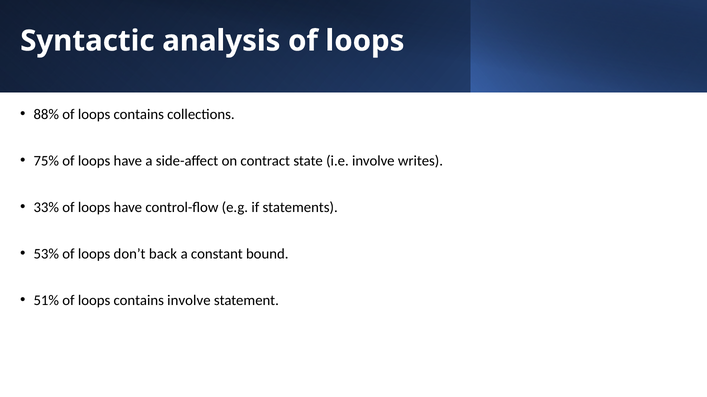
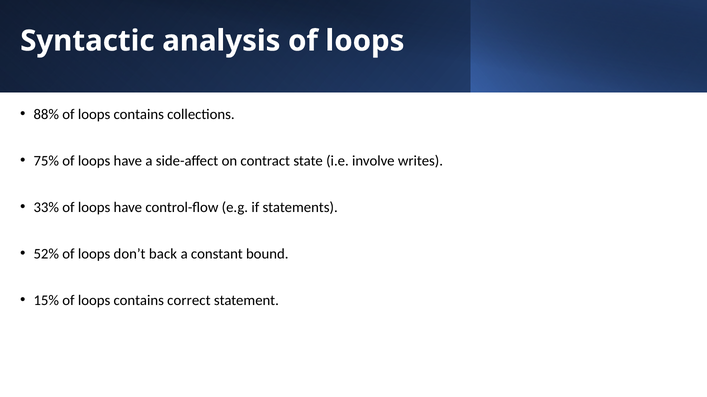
53%: 53% -> 52%
51%: 51% -> 15%
contains involve: involve -> correct
